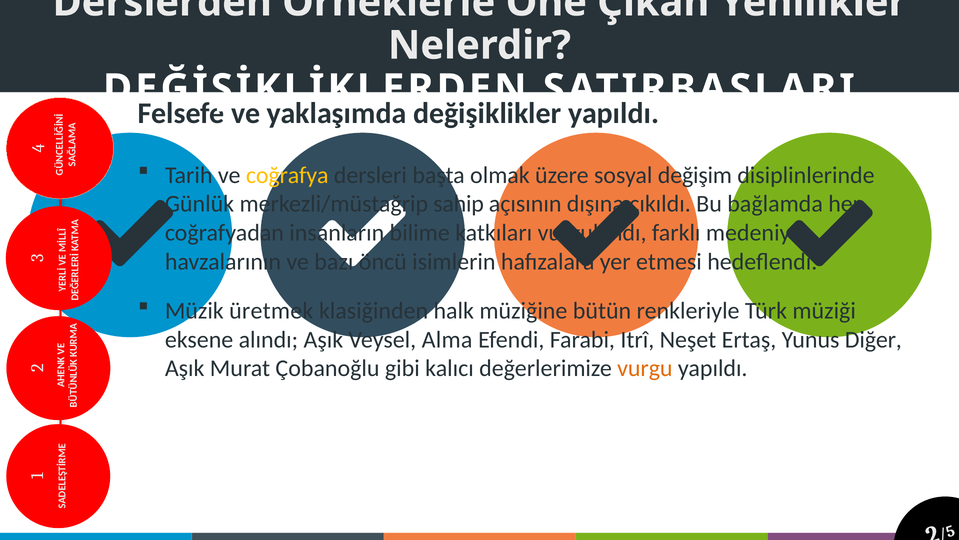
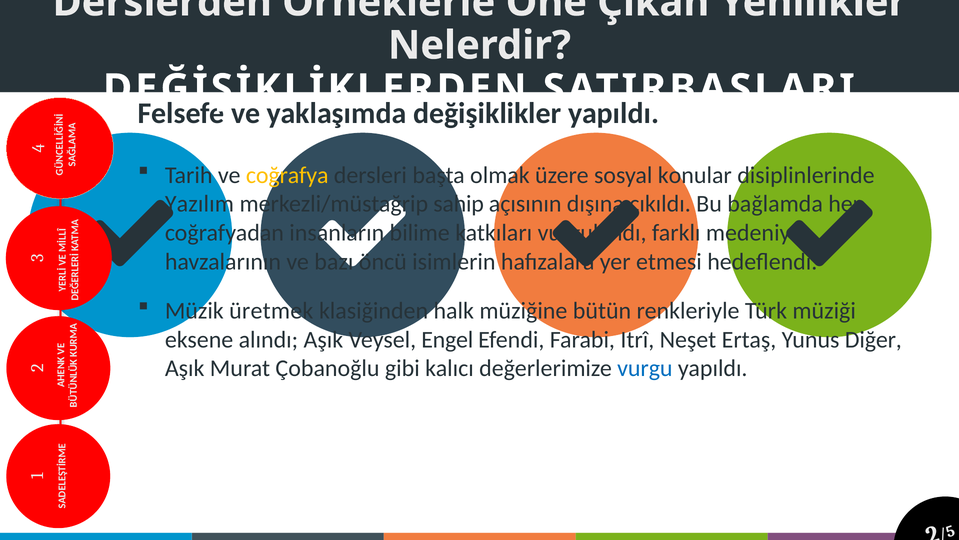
değişim: değişim -> konular
Günlük: Günlük -> Yazılım
Alma: Alma -> Engel
vurgu colour: orange -> blue
